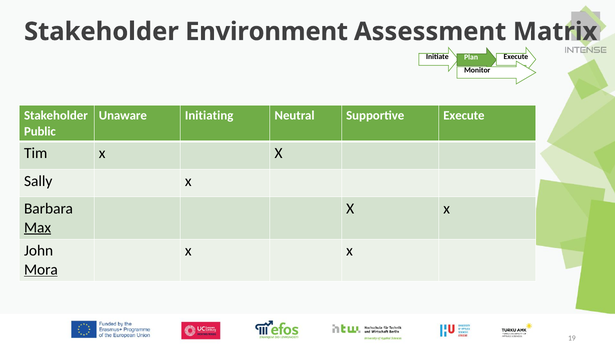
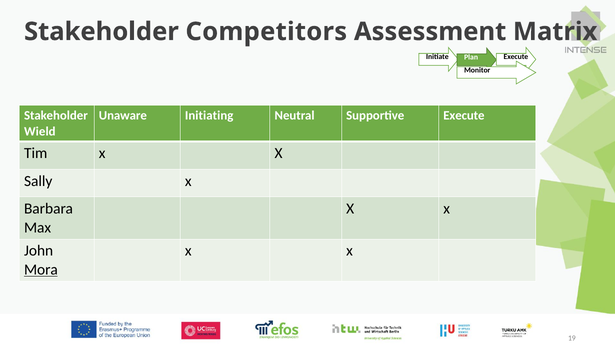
Environment: Environment -> Competitors
Public: Public -> Wield
Max underline: present -> none
